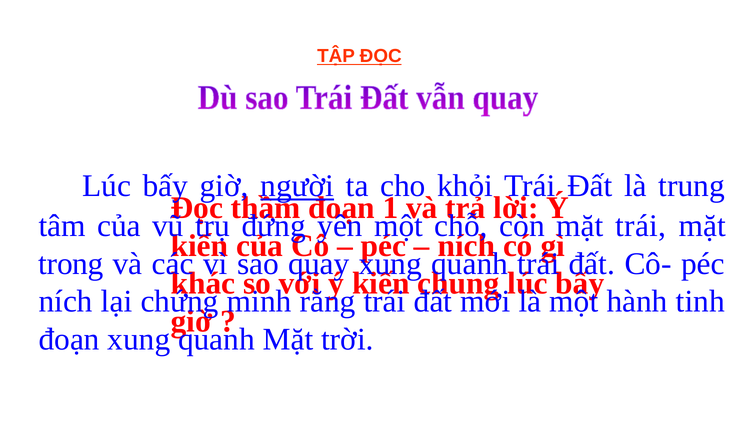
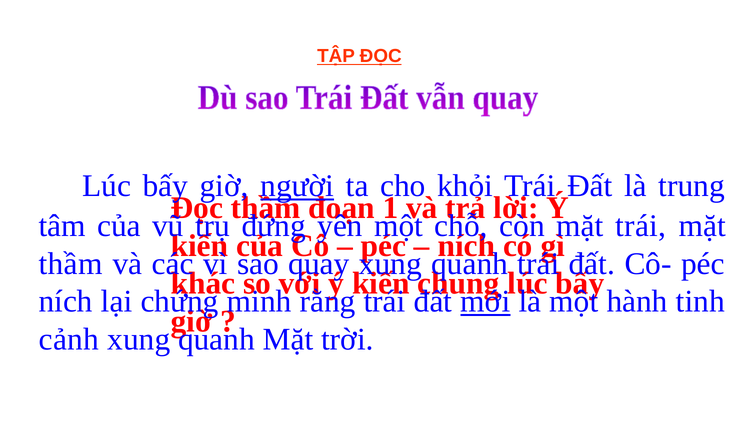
trong at (71, 264): trong -> thầm
mới underline: none -> present
đoạn at (69, 339): đoạn -> cảnh
